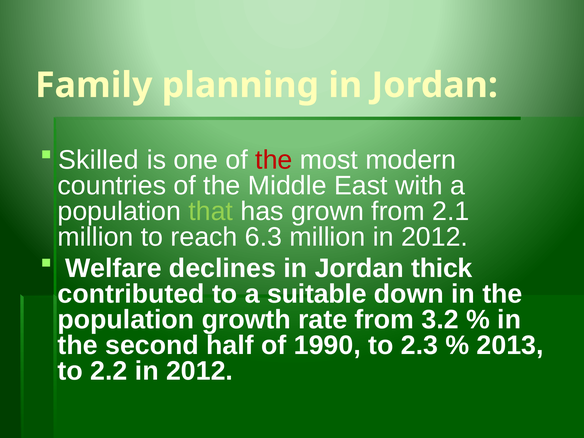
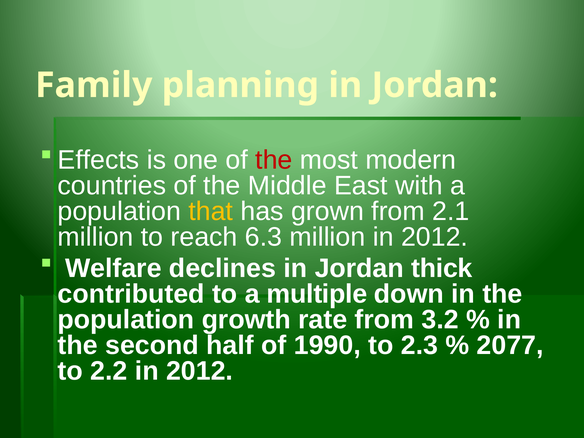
Skilled: Skilled -> Effects
that colour: light green -> yellow
suitable: suitable -> multiple
2013: 2013 -> 2077
